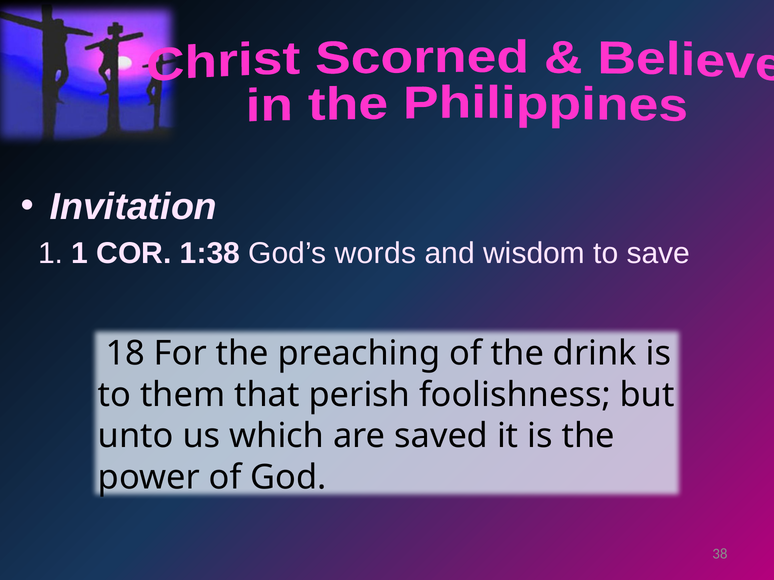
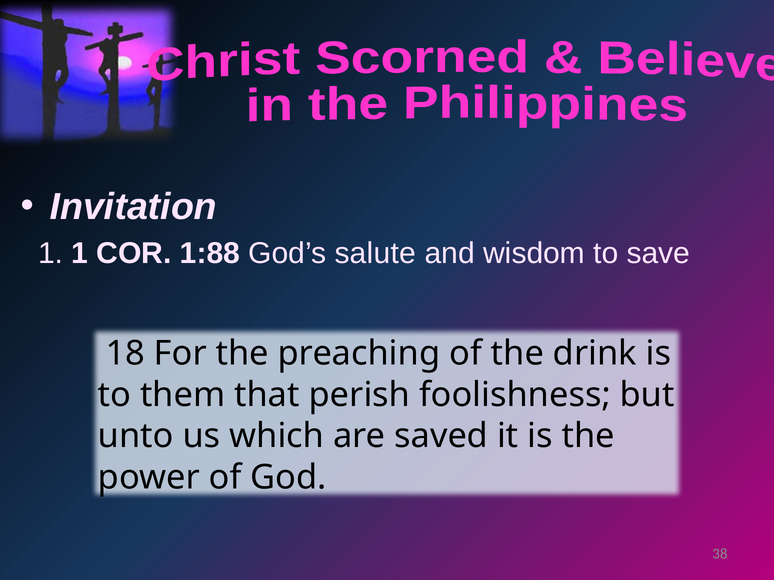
1:38: 1:38 -> 1:88
words: words -> salute
